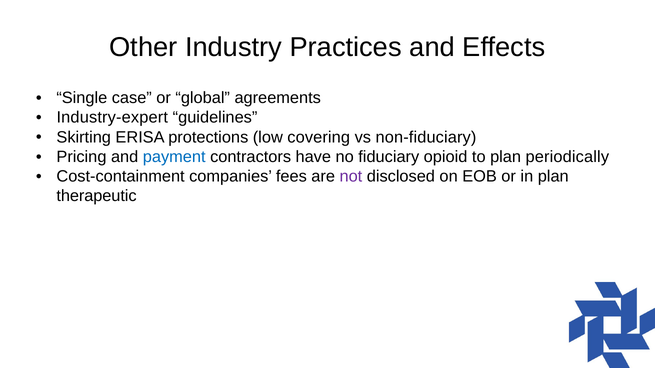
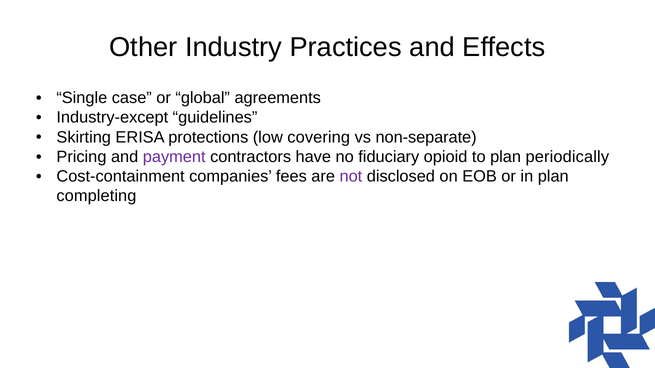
Industry-expert: Industry-expert -> Industry-except
non-fiduciary: non-fiduciary -> non-separate
payment colour: blue -> purple
therapeutic: therapeutic -> completing
